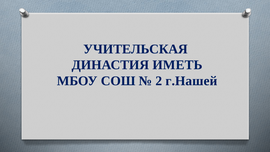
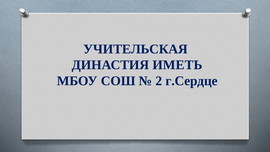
г.Нашей: г.Нашей -> г.Сердце
